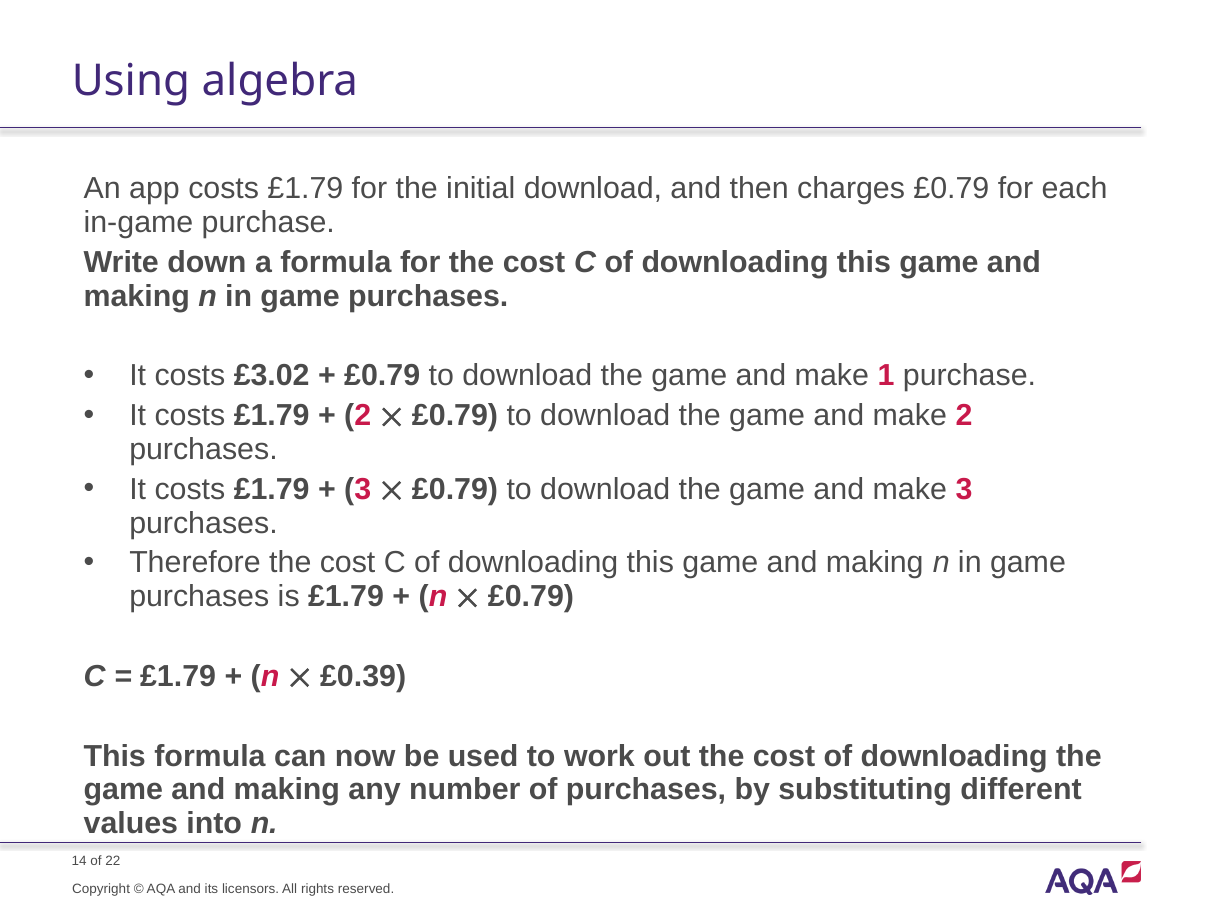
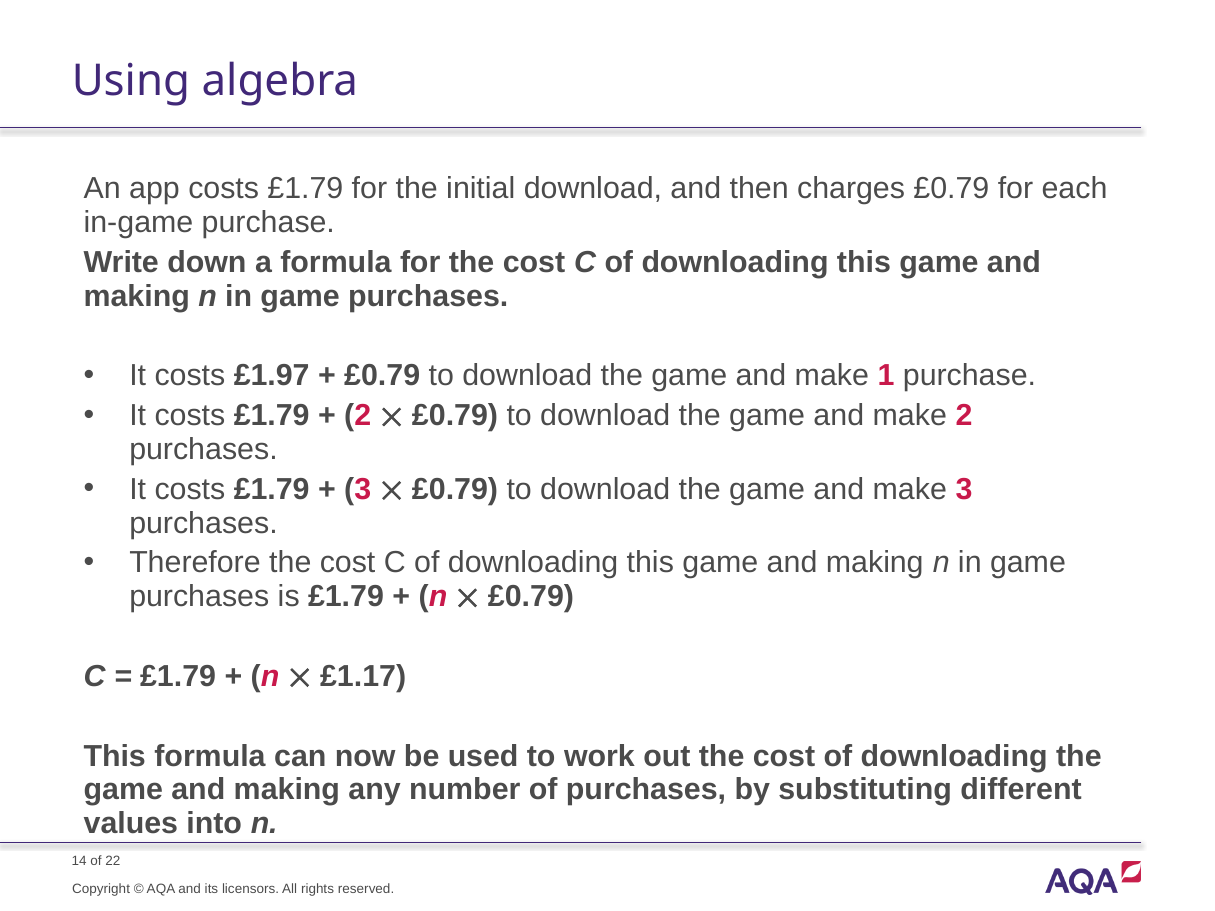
£3.02: £3.02 -> £1.97
£0.39: £0.39 -> £1.17
